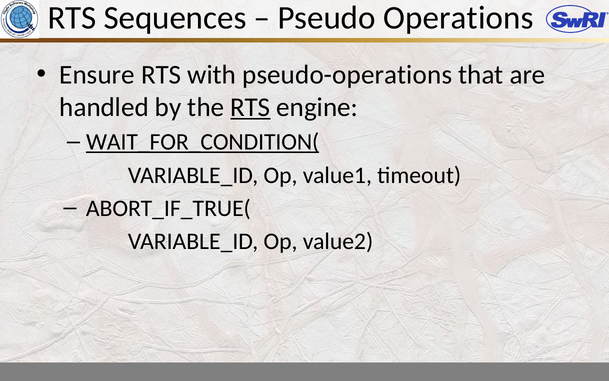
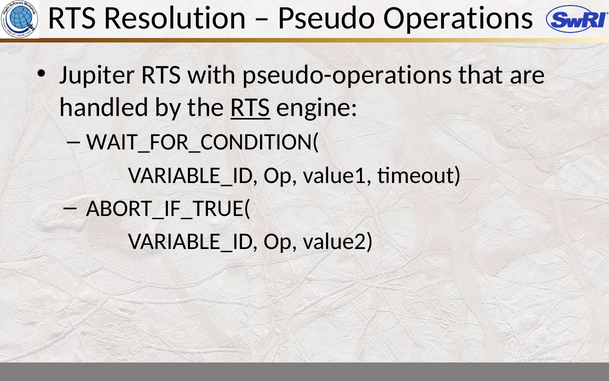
Sequences: Sequences -> Resolution
Ensure: Ensure -> Jupiter
WAIT_FOR_CONDITION( underline: present -> none
